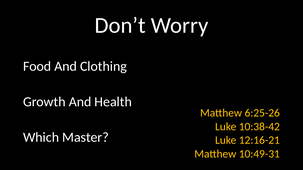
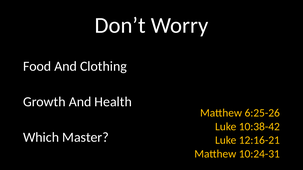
10:49-31: 10:49-31 -> 10:24-31
